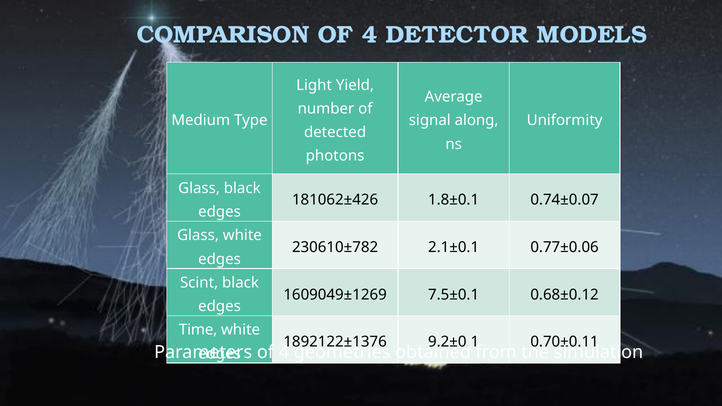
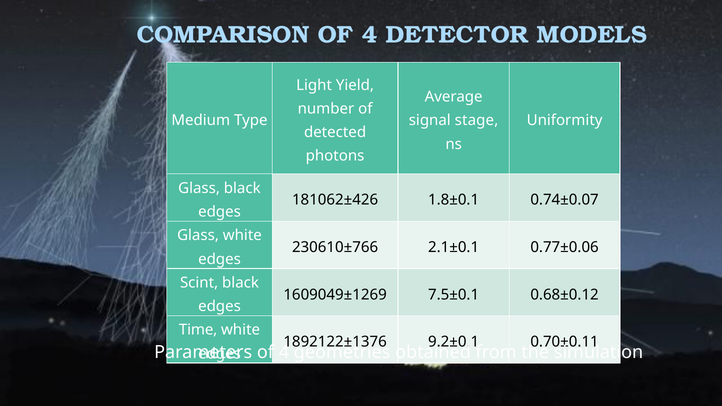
along: along -> stage
230610±782: 230610±782 -> 230610±766
